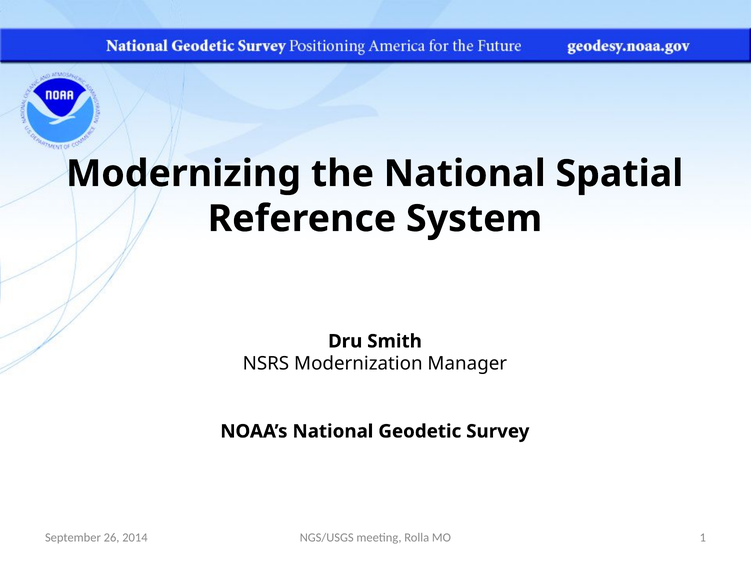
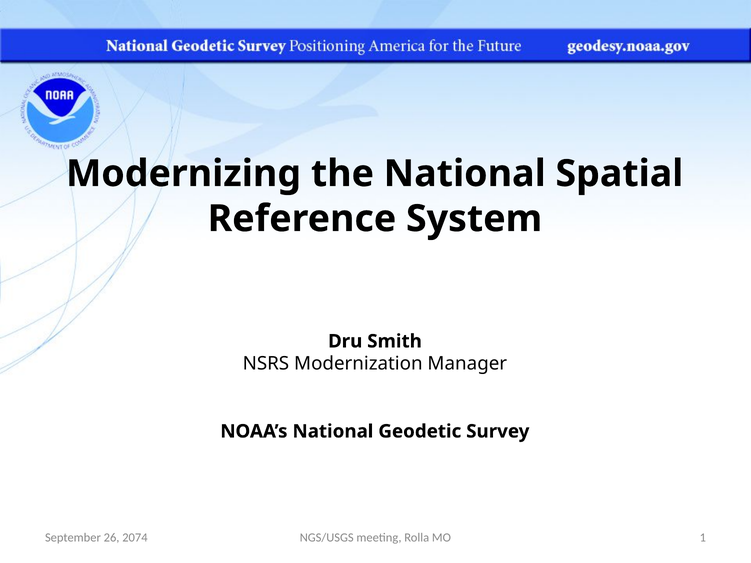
2014: 2014 -> 2074
